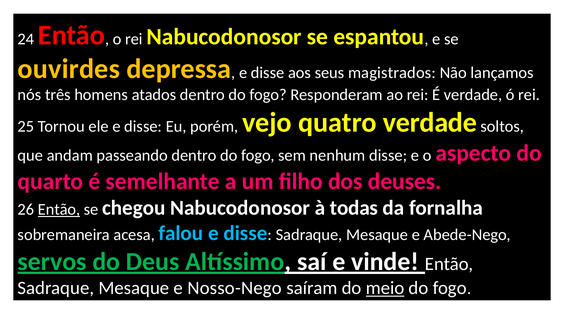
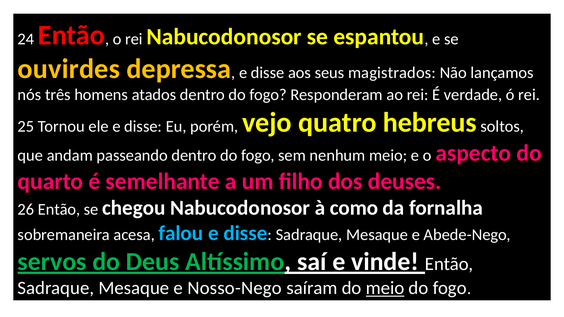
quatro verdade: verdade -> hebreus
nenhum disse: disse -> meio
Então at (59, 210) underline: present -> none
todas: todas -> como
